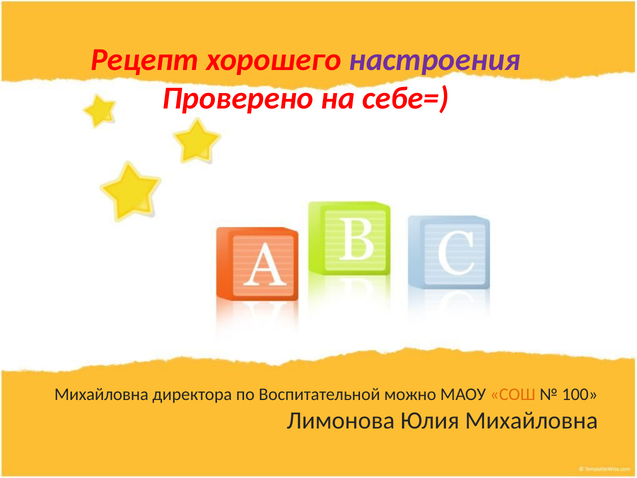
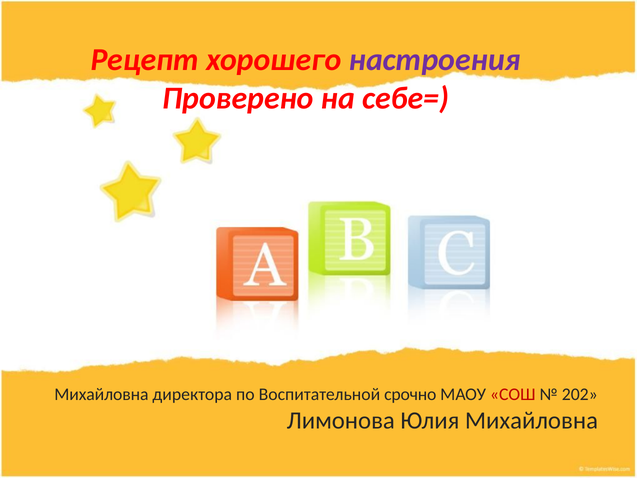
можно: можно -> срочно
СОШ colour: orange -> red
100: 100 -> 202
